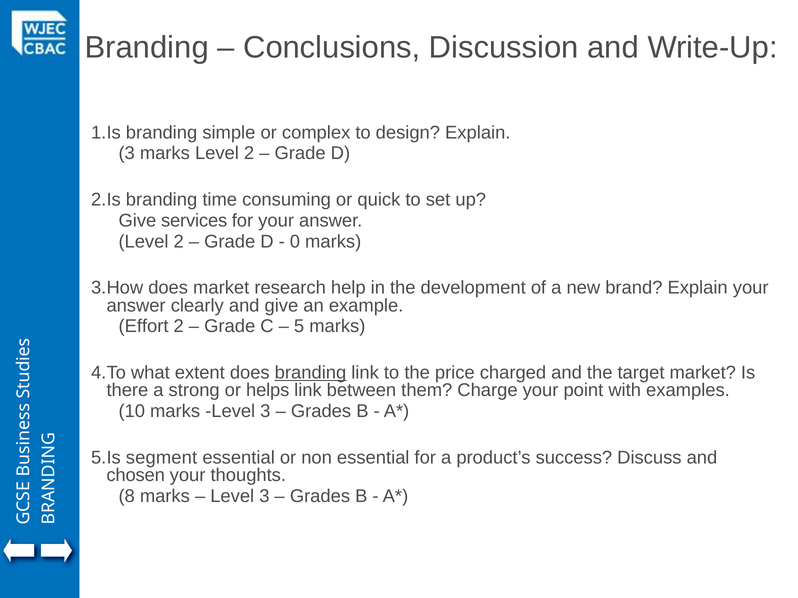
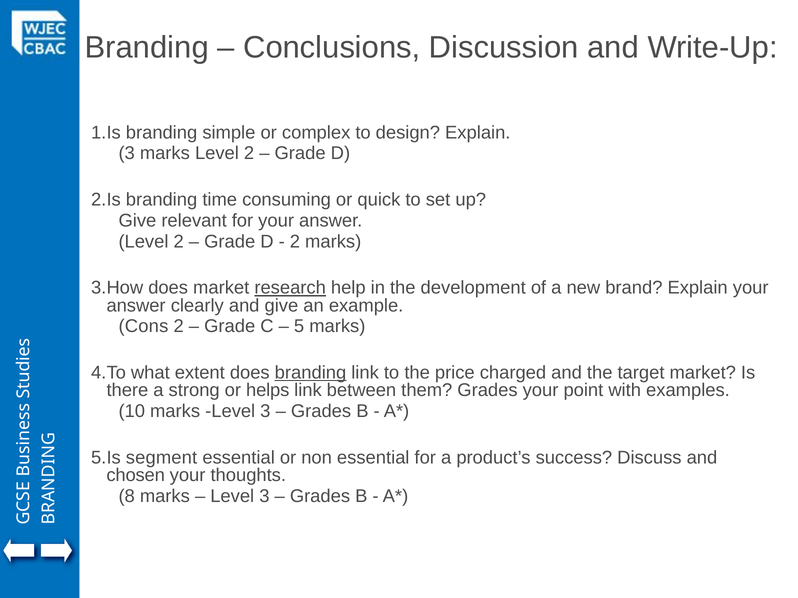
services: services -> relevant
0 at (295, 242): 0 -> 2
research underline: none -> present
Effort: Effort -> Cons
them Charge: Charge -> Grades
